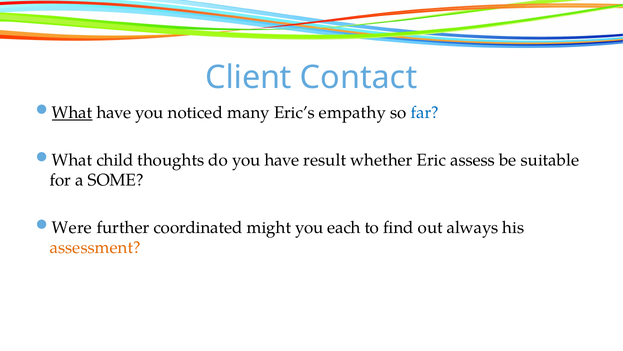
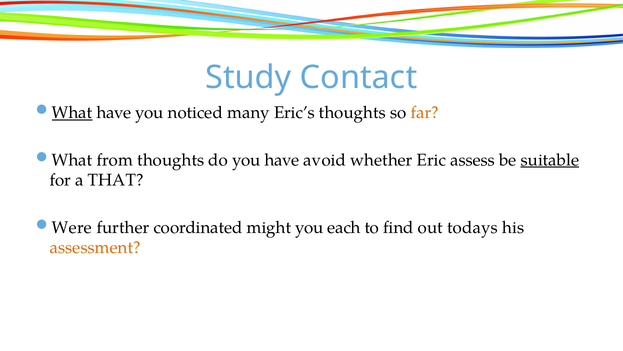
Client: Client -> Study
Eric’s empathy: empathy -> thoughts
far colour: blue -> orange
child: child -> from
result: result -> avoid
suitable underline: none -> present
SOME: SOME -> THAT
always: always -> todays
